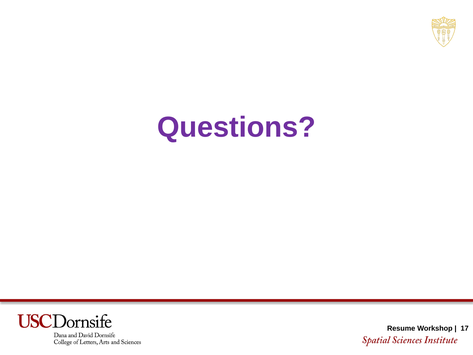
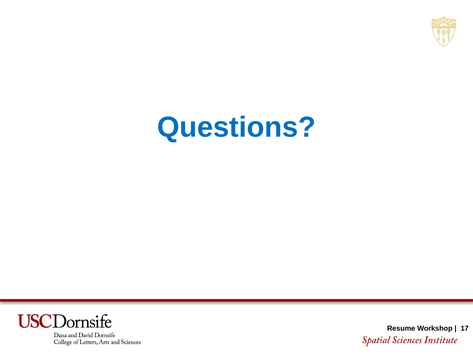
Questions colour: purple -> blue
